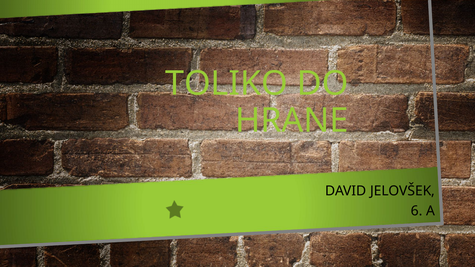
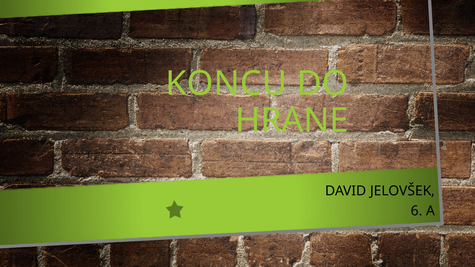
TOLIKO: TOLIKO -> KONCU
